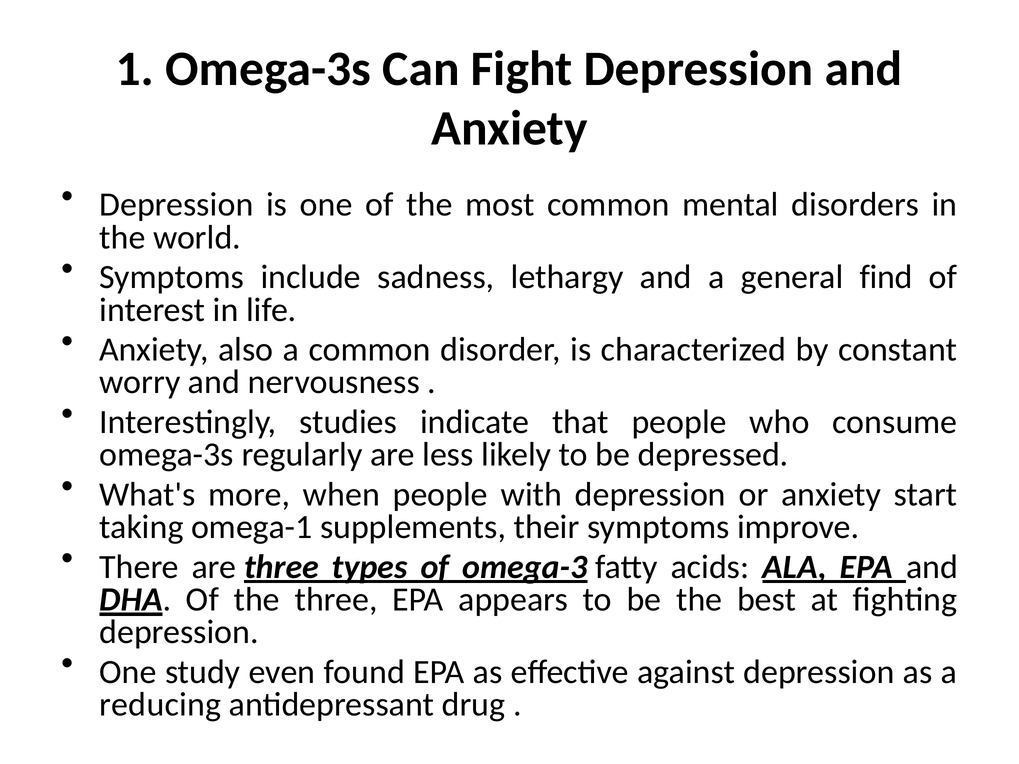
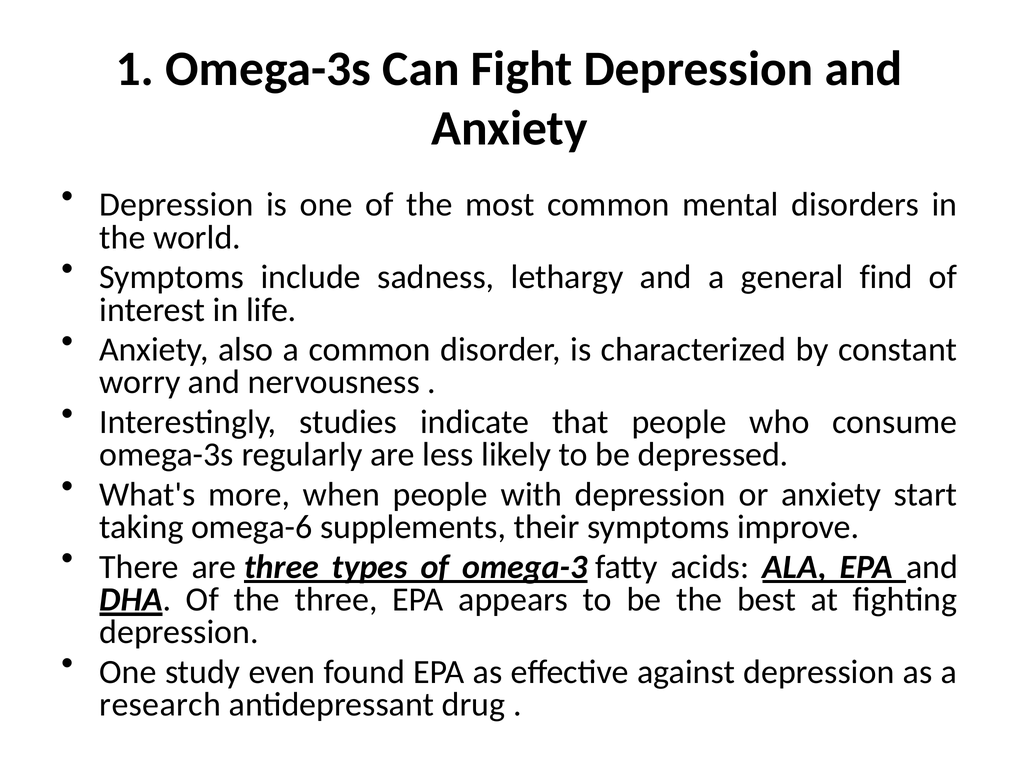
omega-1: omega-1 -> omega-6
reducing: reducing -> research
